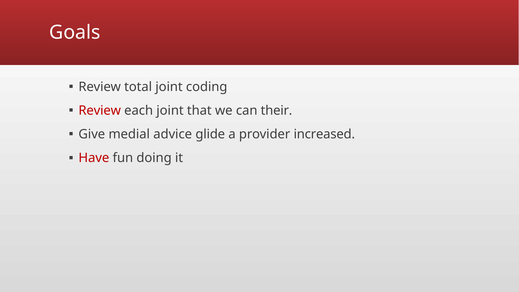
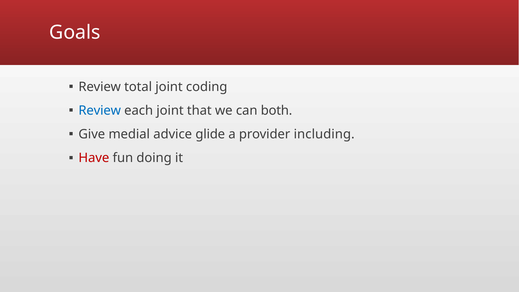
Review at (100, 110) colour: red -> blue
their: their -> both
increased: increased -> including
